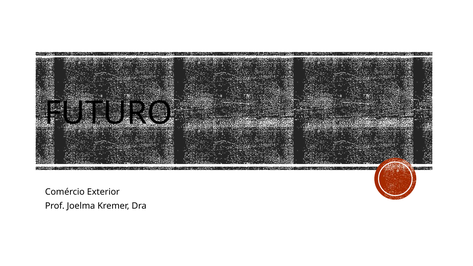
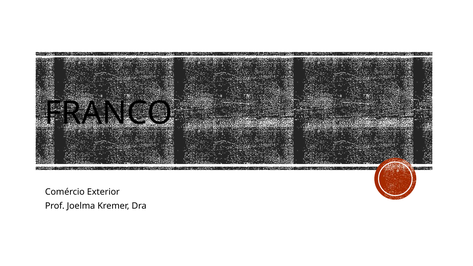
FUTURO: FUTURO -> FRANCO
